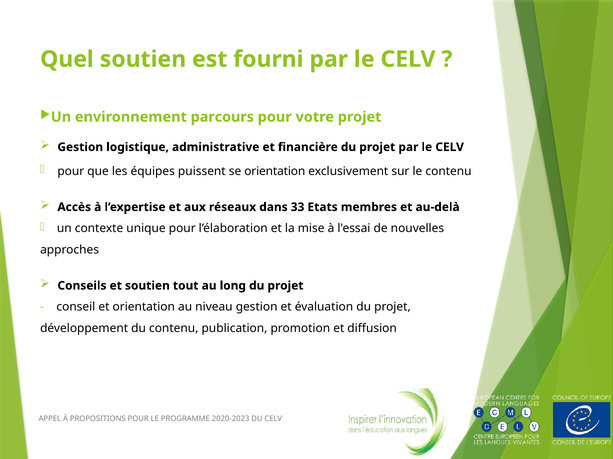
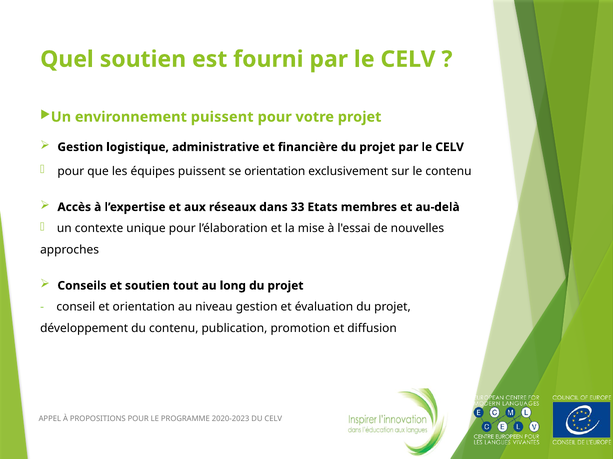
environnement parcours: parcours -> puissent
